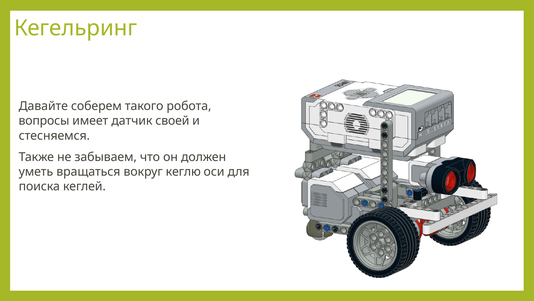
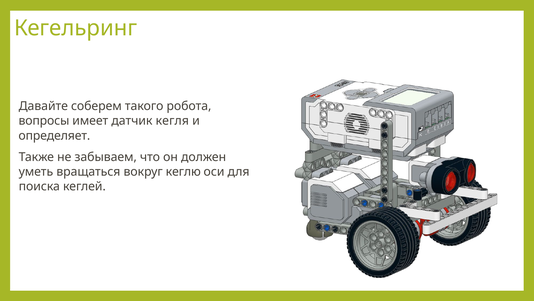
своей: своей -> кегля
стесняемся: стесняемся -> определяет
